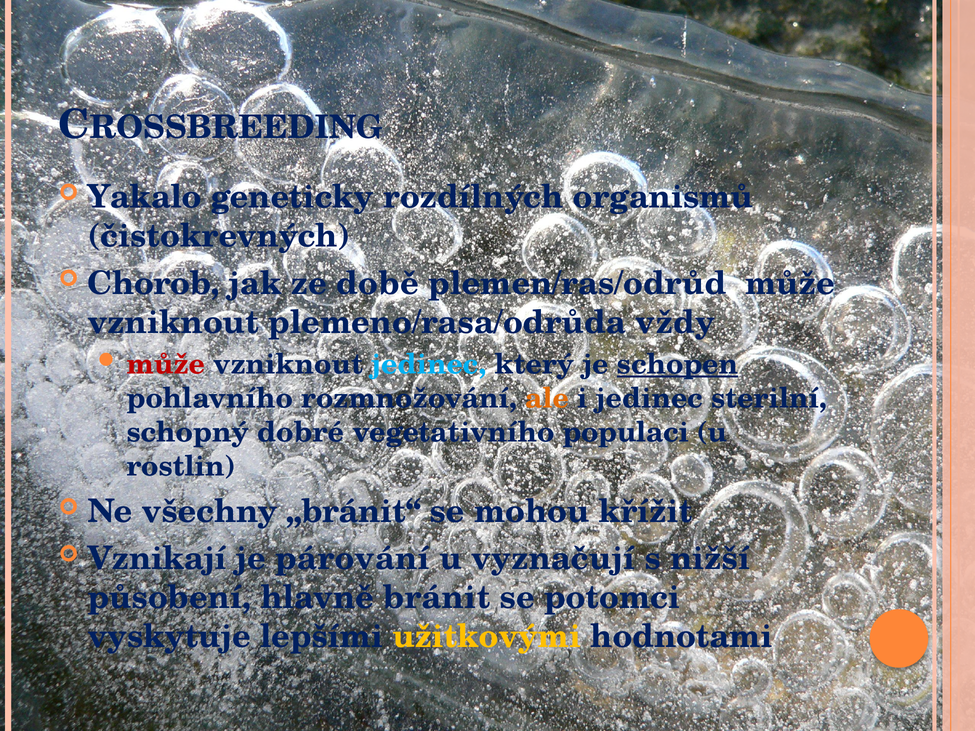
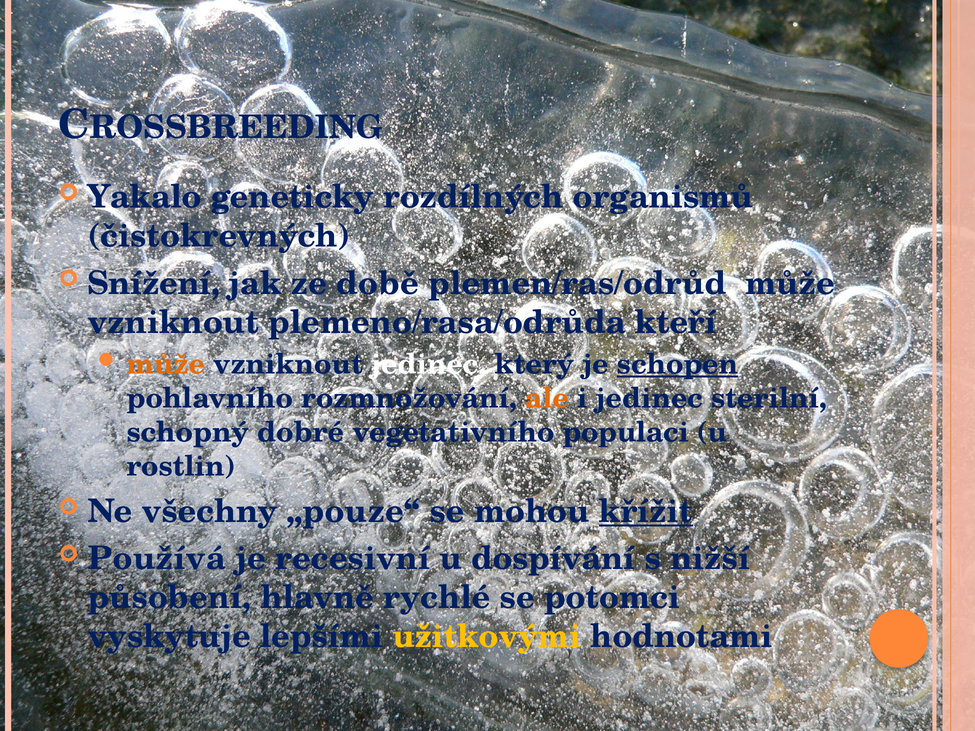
Chorob: Chorob -> Snížení
vždy: vždy -> kteří
může at (166, 364) colour: red -> orange
jedinec at (429, 364) colour: light blue -> white
„bránit“: „bránit“ -> „pouze“
křížit underline: none -> present
Vznikají: Vznikají -> Používá
párování: párování -> recesivní
vyznačují: vyznačují -> dospívání
bránit: bránit -> rychlé
